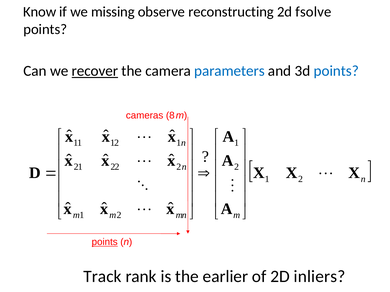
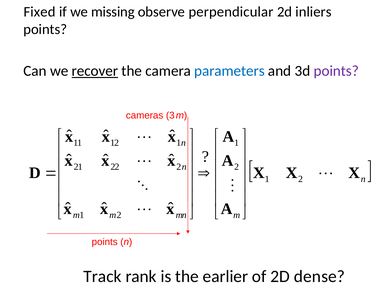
Know: Know -> Fixed
reconstructing: reconstructing -> perpendicular
fsolve: fsolve -> inliers
points at (336, 71) colour: blue -> purple
8: 8 -> 3
points at (105, 242) underline: present -> none
inliers: inliers -> dense
